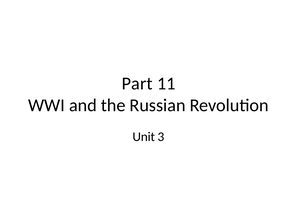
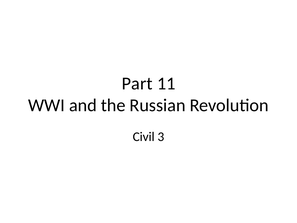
Unit: Unit -> Civil
